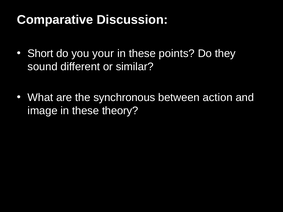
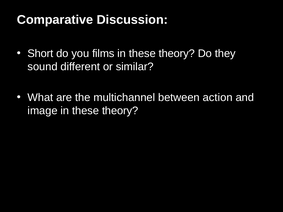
your: your -> films
points at (177, 54): points -> theory
synchronous: synchronous -> multichannel
